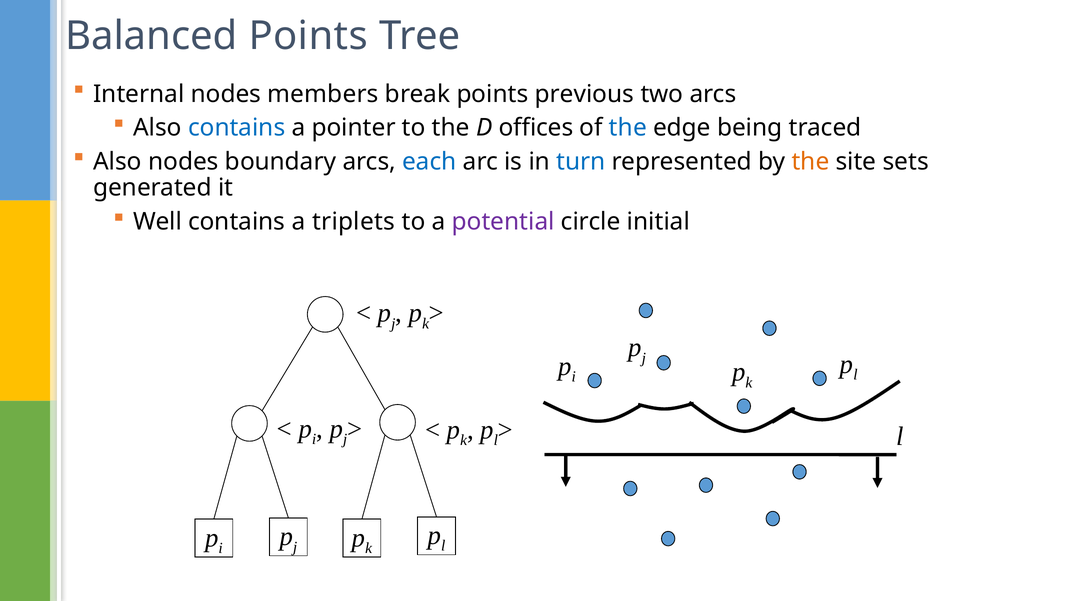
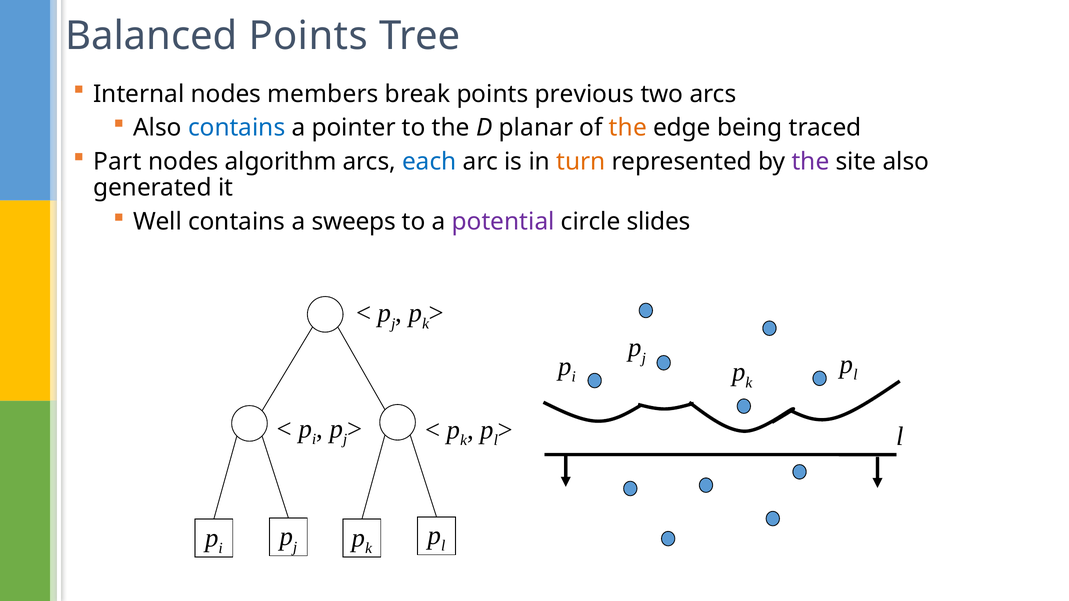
offices: offices -> planar
the at (628, 128) colour: blue -> orange
Also at (117, 162): Also -> Part
boundary: boundary -> algorithm
turn colour: blue -> orange
the at (810, 162) colour: orange -> purple
site sets: sets -> also
triplets: triplets -> sweeps
initial: initial -> slides
